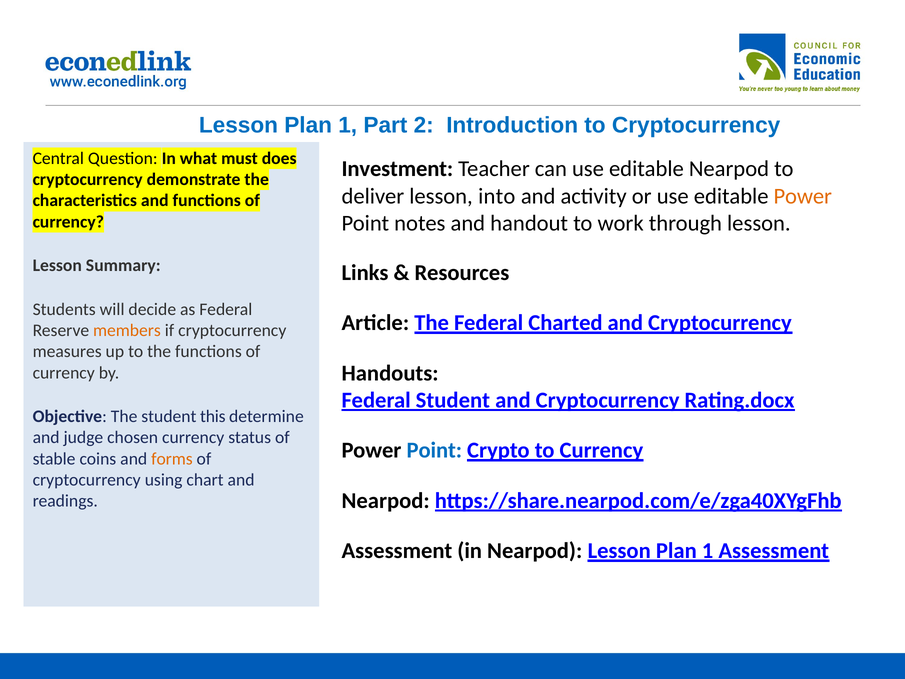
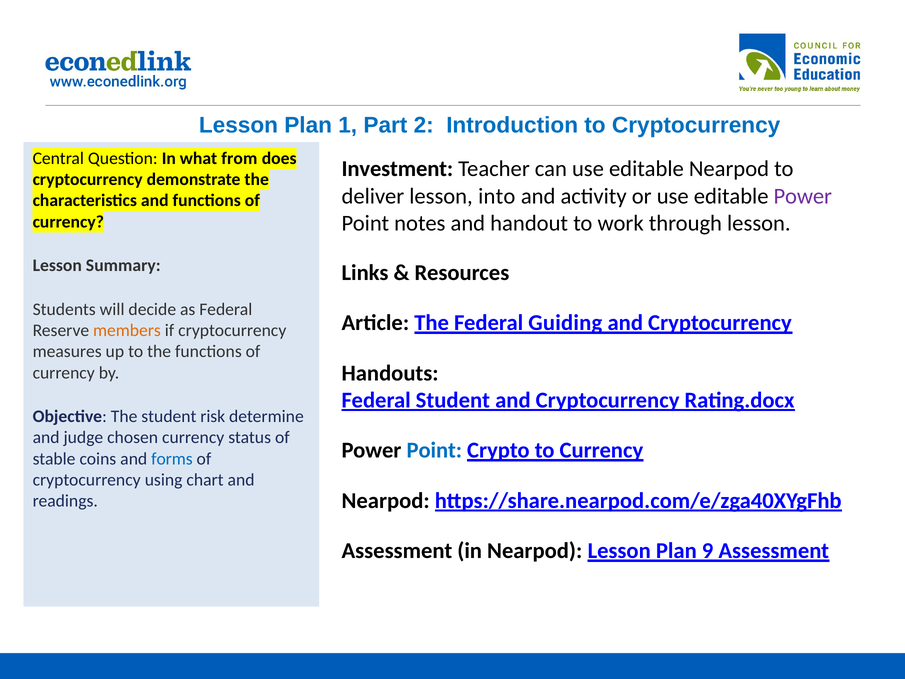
must: must -> from
Power at (803, 196) colour: orange -> purple
Charted: Charted -> Guiding
this: this -> risk
forms colour: orange -> blue
Nearpod Lesson Plan 1: 1 -> 9
